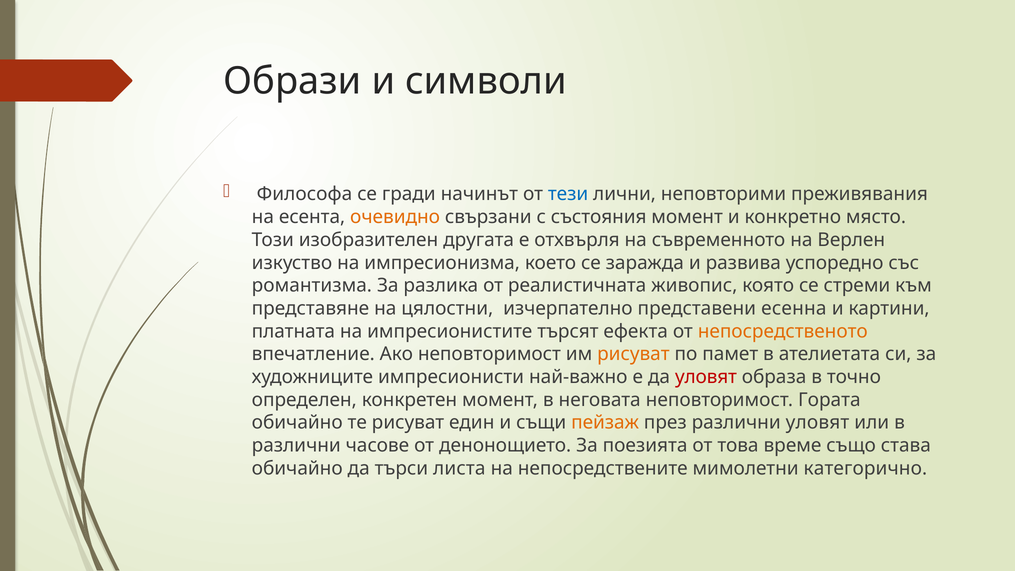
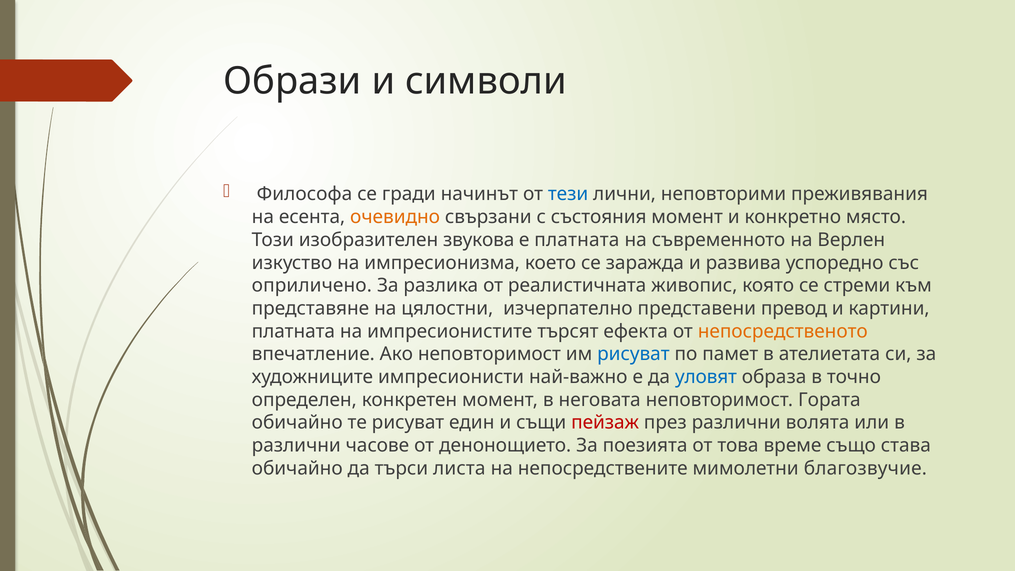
другата: другата -> звукова
е отхвърля: отхвърля -> платната
романтизма: романтизма -> оприличено
есенна: есенна -> превод
рисуват at (633, 354) colour: orange -> blue
уловят at (706, 377) colour: red -> blue
пейзаж colour: orange -> red
различни уловят: уловят -> волята
категорично: категорично -> благозвучие
